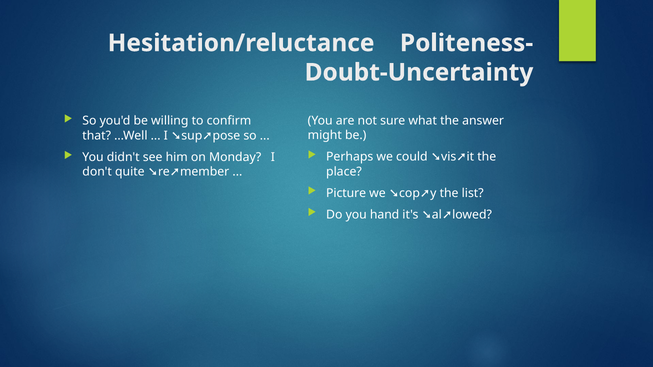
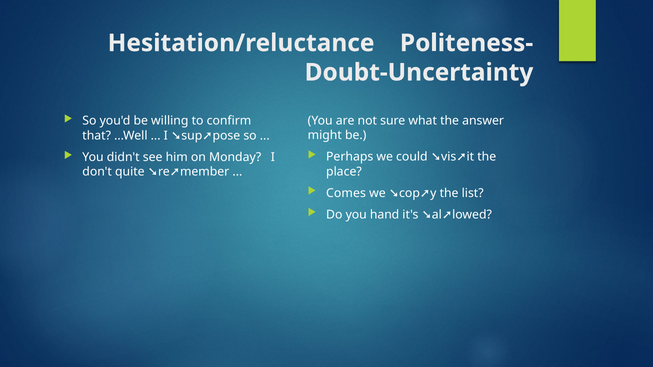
Picture: Picture -> Comes
